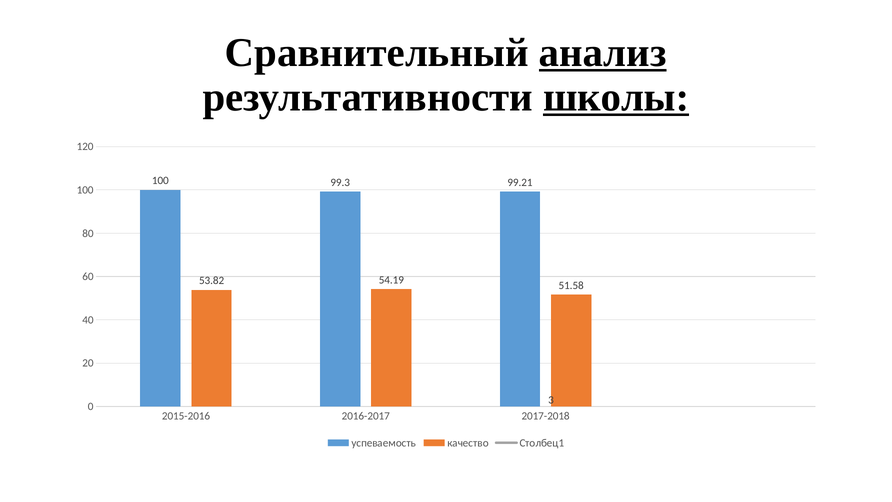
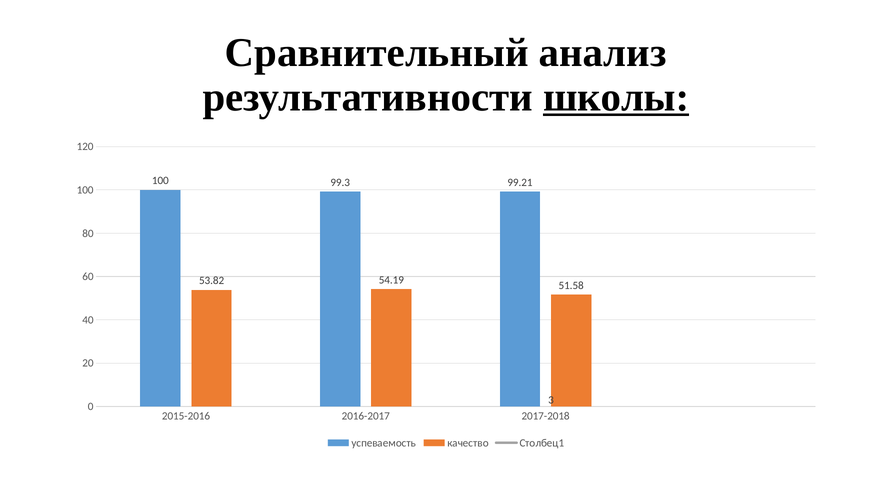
анализ underline: present -> none
